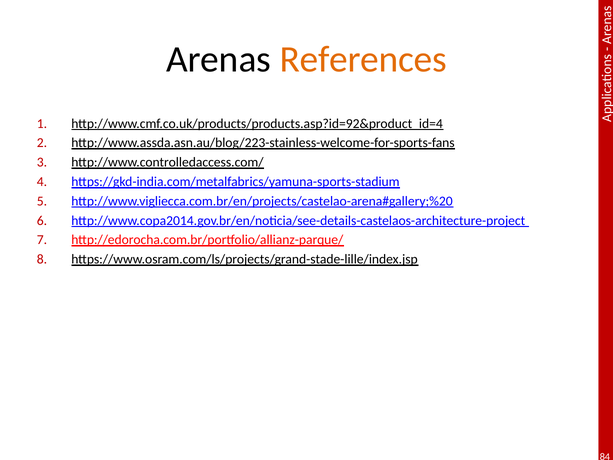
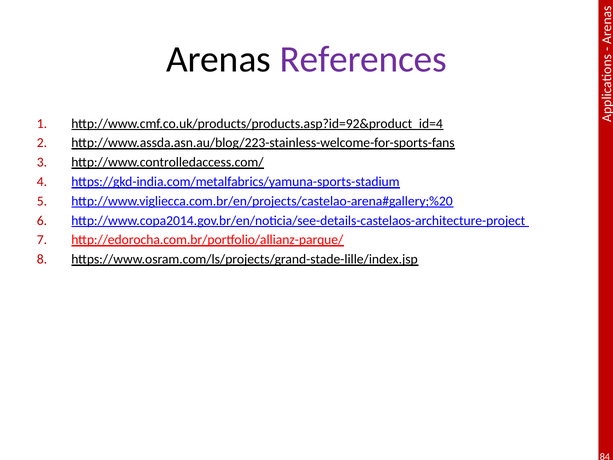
References colour: orange -> purple
